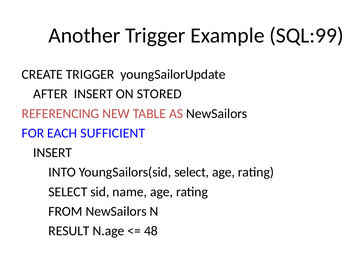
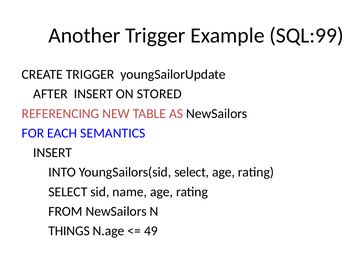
SUFFICIENT: SUFFICIENT -> SEMANTICS
RESULT: RESULT -> THINGS
48: 48 -> 49
